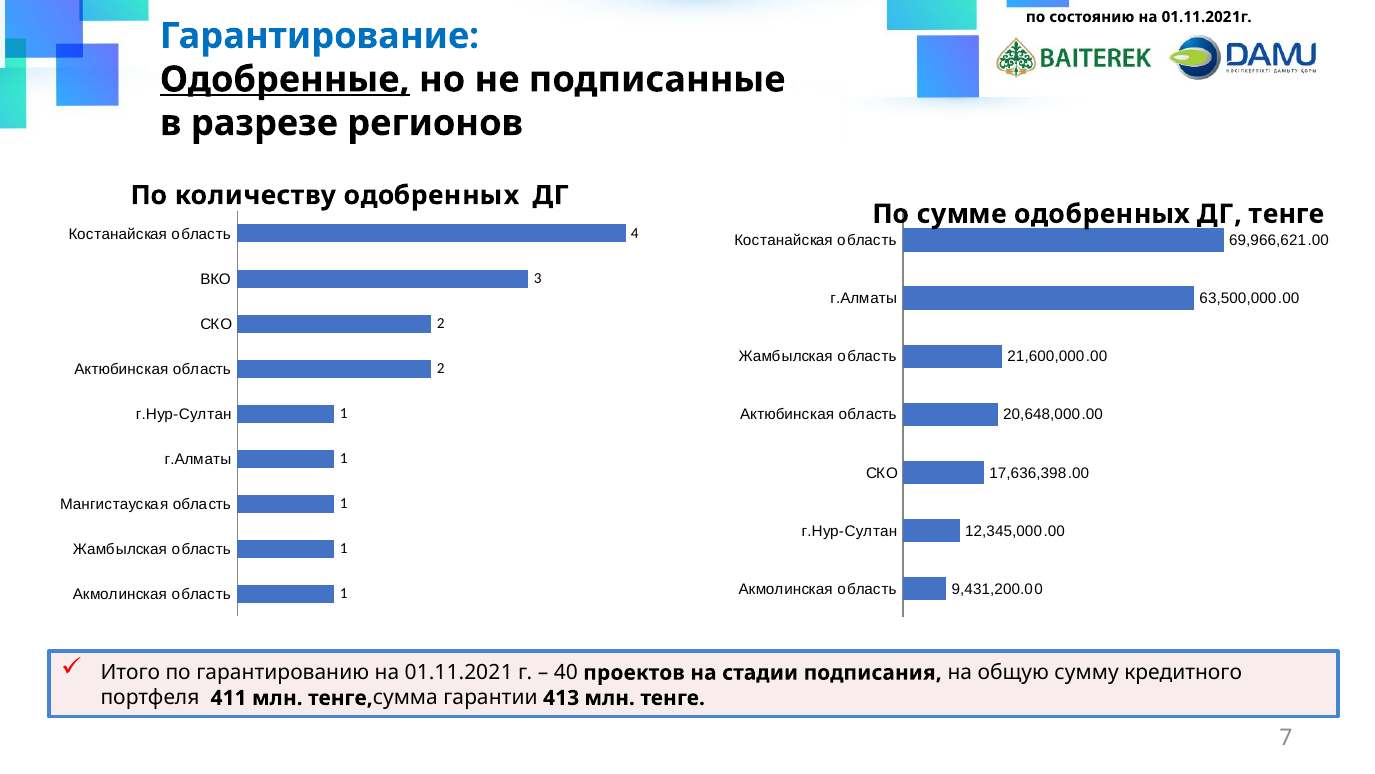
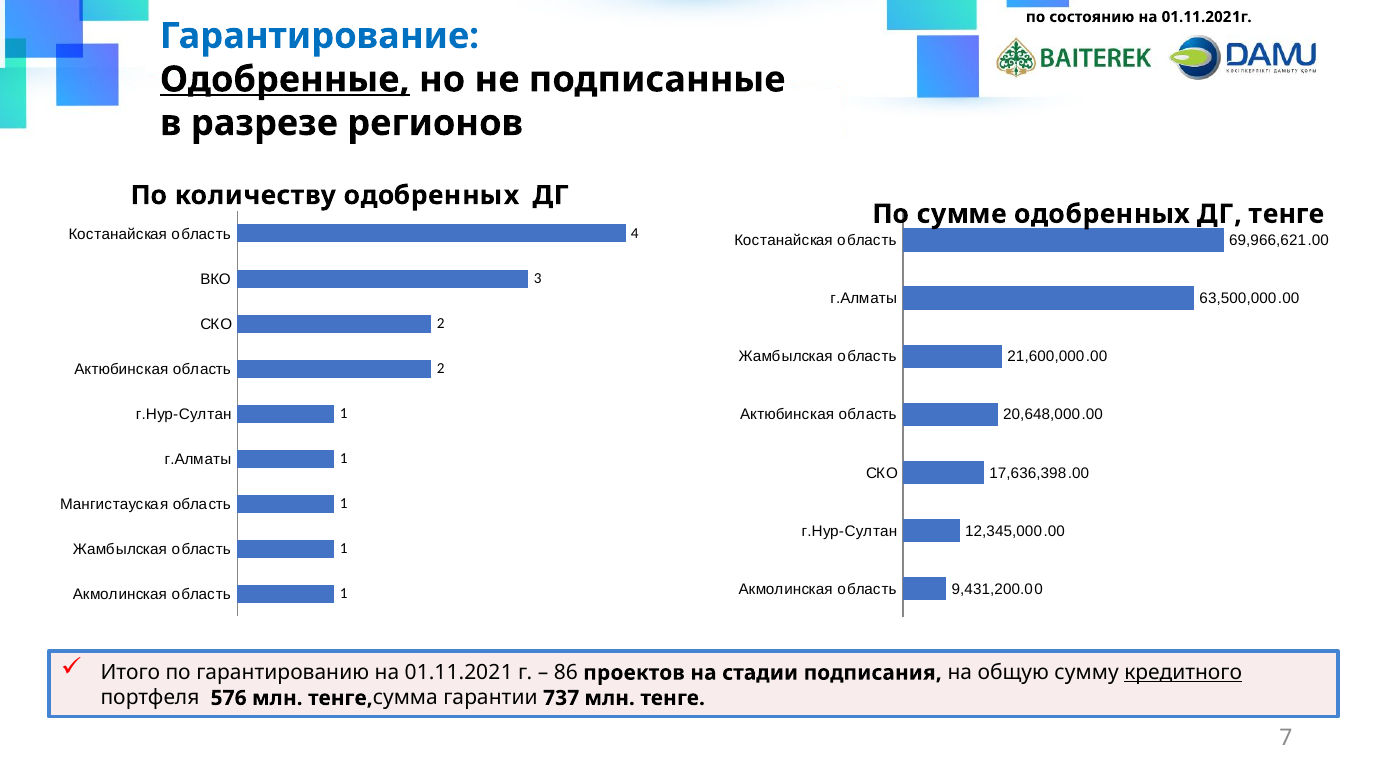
40: 40 -> 86
кредитного underline: none -> present
411: 411 -> 576
413: 413 -> 737
